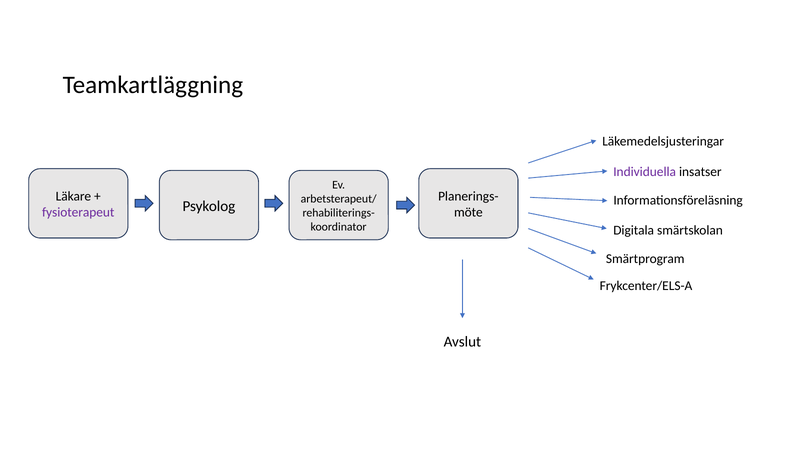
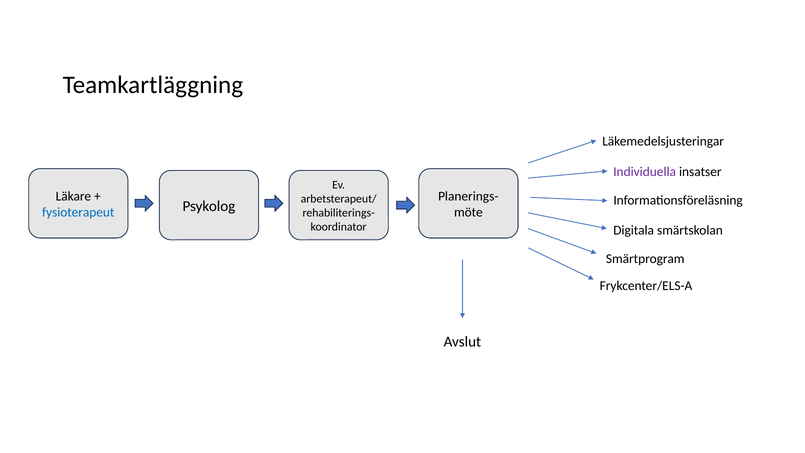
fysioterapeut colour: purple -> blue
